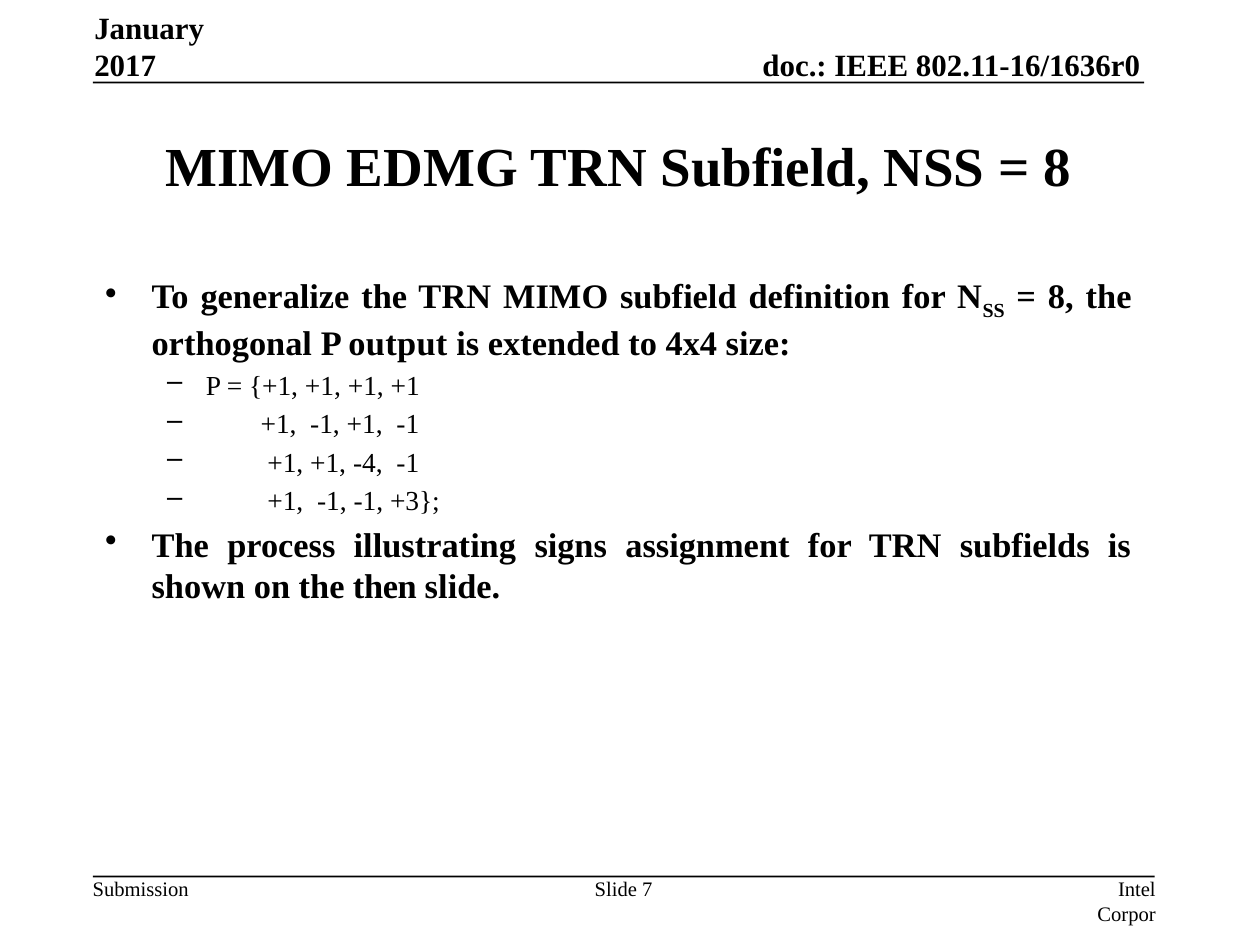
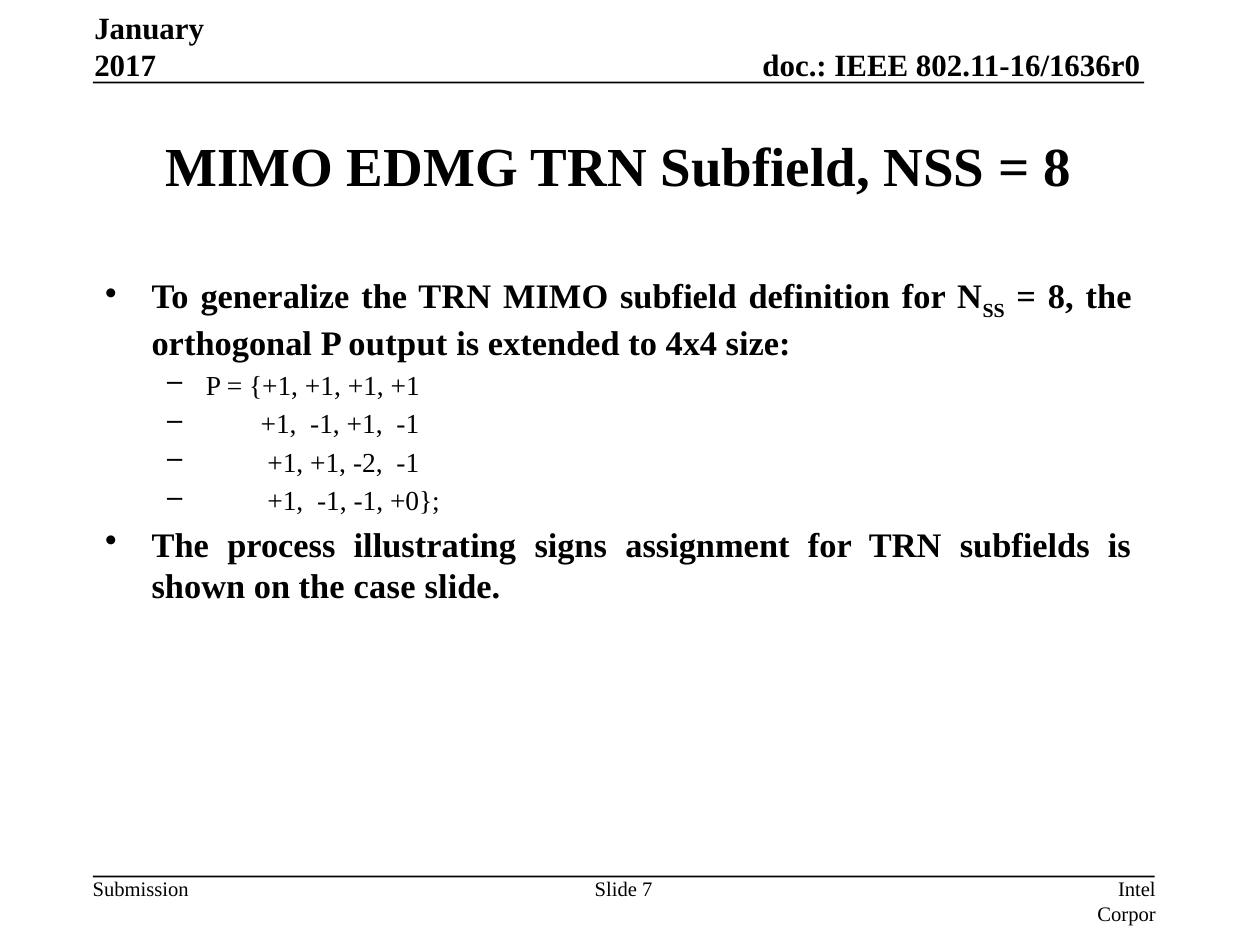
-4: -4 -> -2
+3: +3 -> +0
then: then -> case
